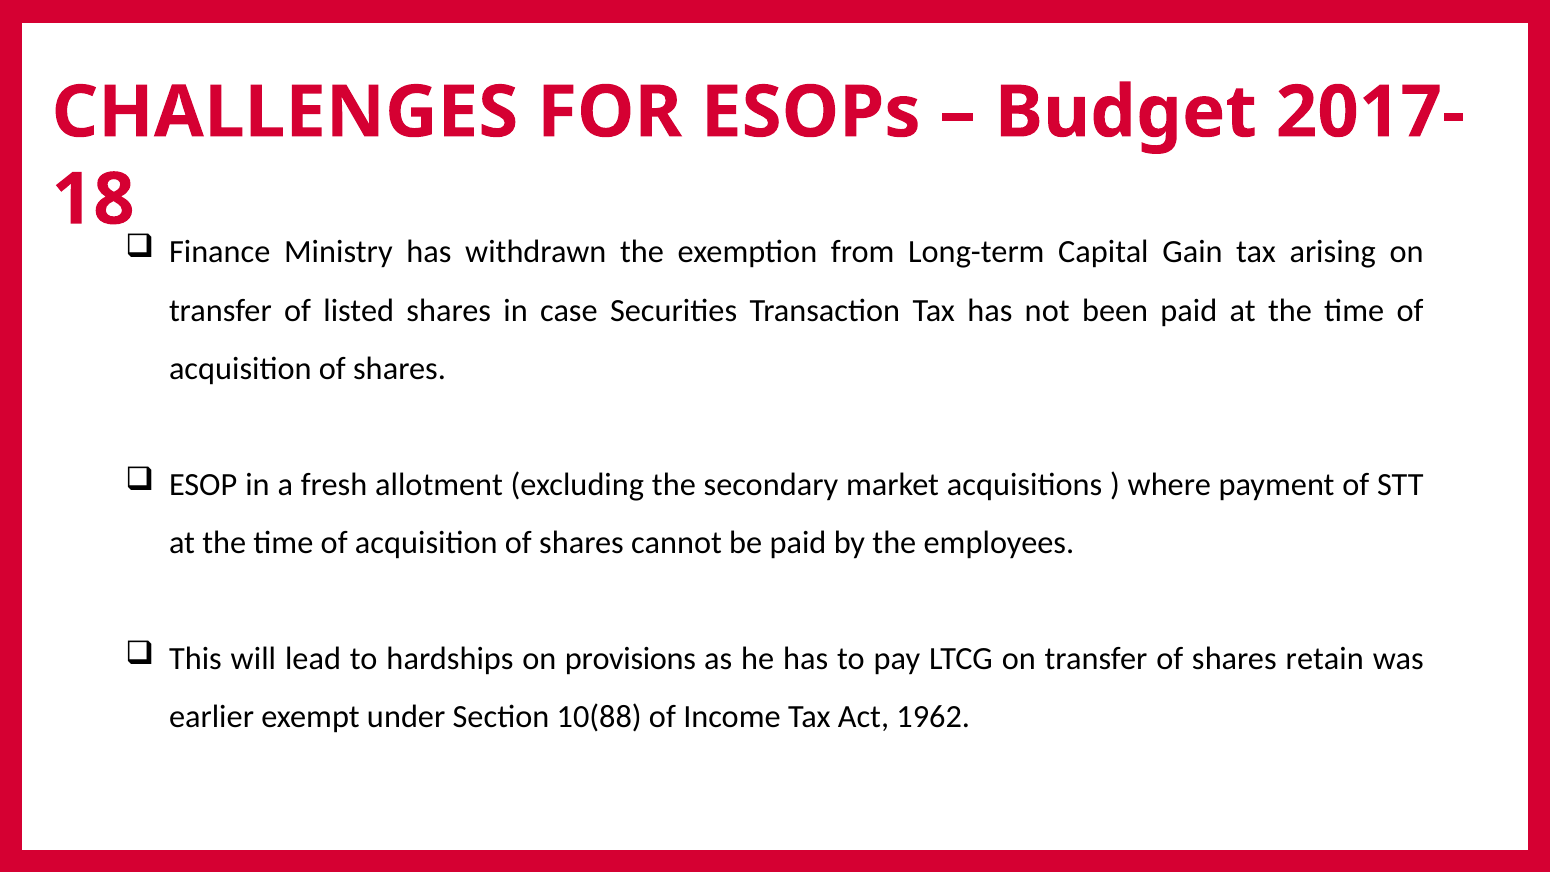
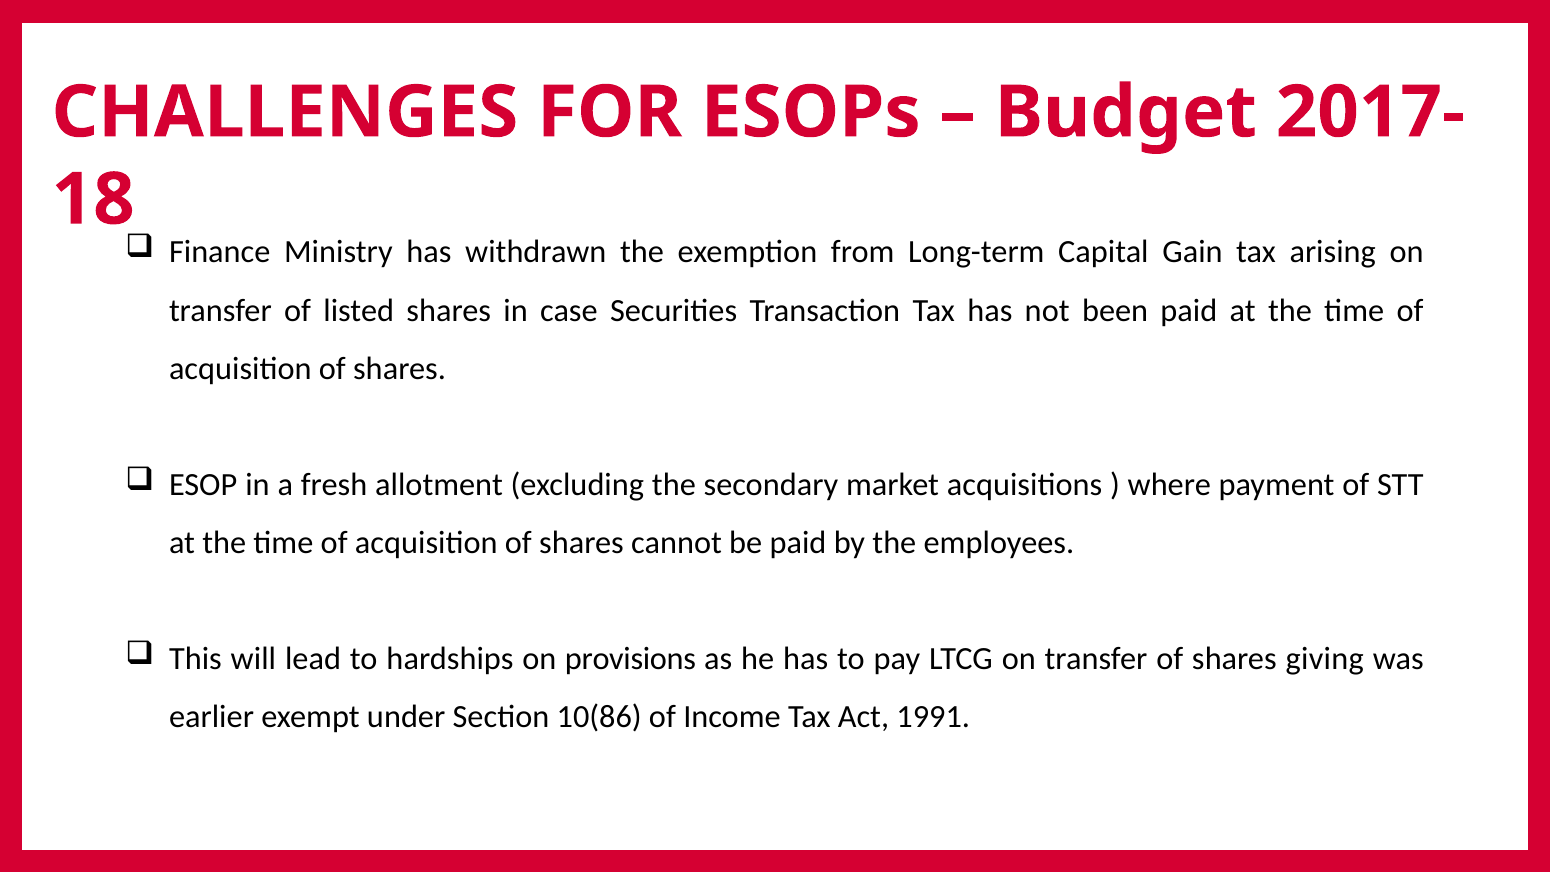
retain: retain -> giving
10(88: 10(88 -> 10(86
1962: 1962 -> 1991
